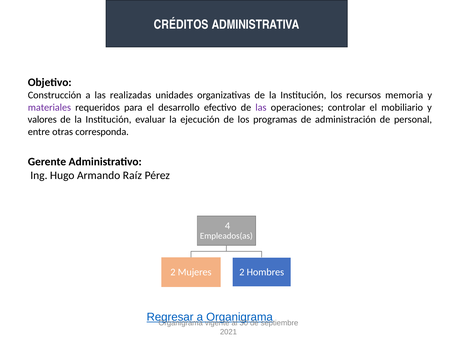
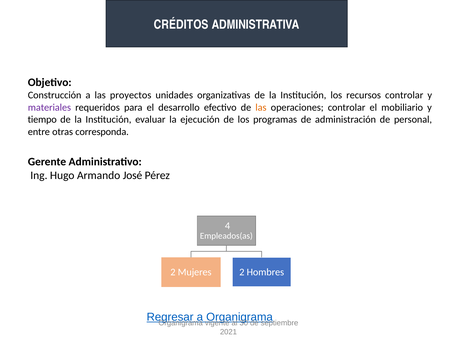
realizadas: realizadas -> proyectos
recursos memoria: memoria -> controlar
las at (261, 107) colour: purple -> orange
valores: valores -> tiempo
Raíz: Raíz -> José
